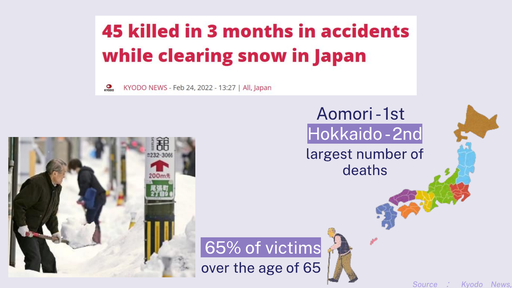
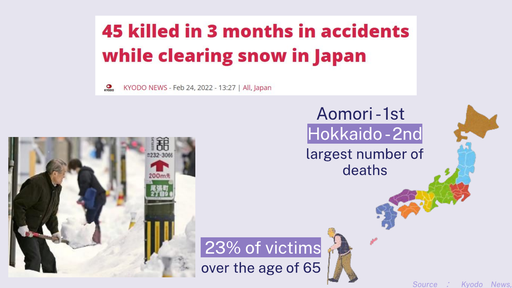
65%: 65% -> 23%
